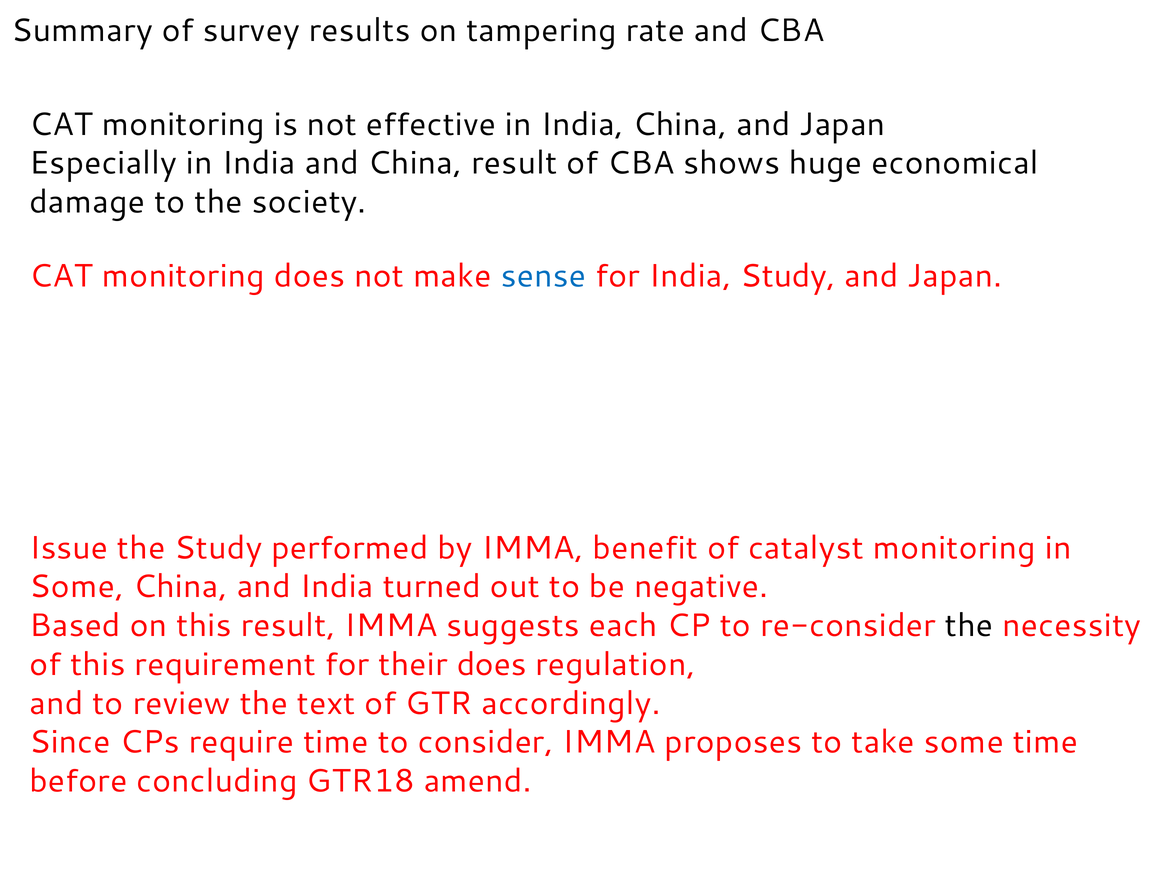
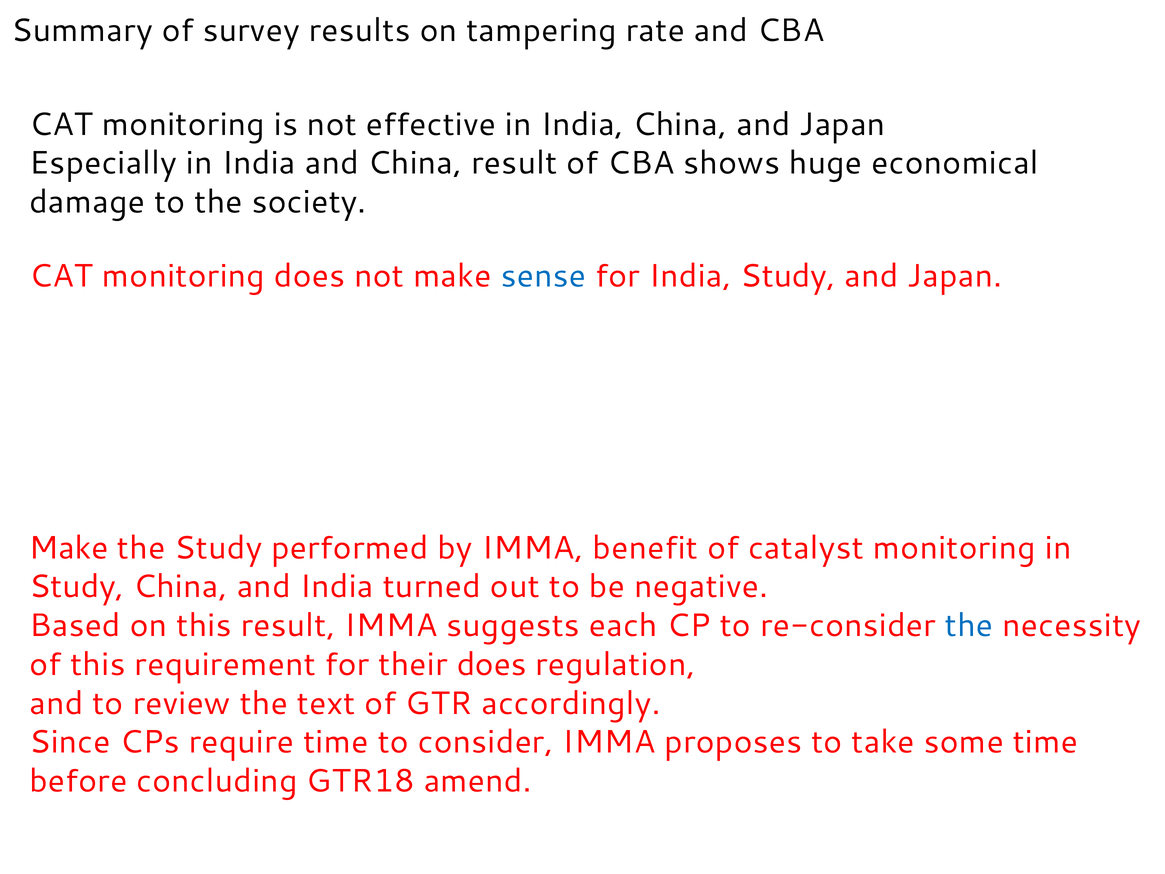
Issue at (69, 548): Issue -> Make
Some at (77, 587): Some -> Study
the at (969, 625) colour: black -> blue
